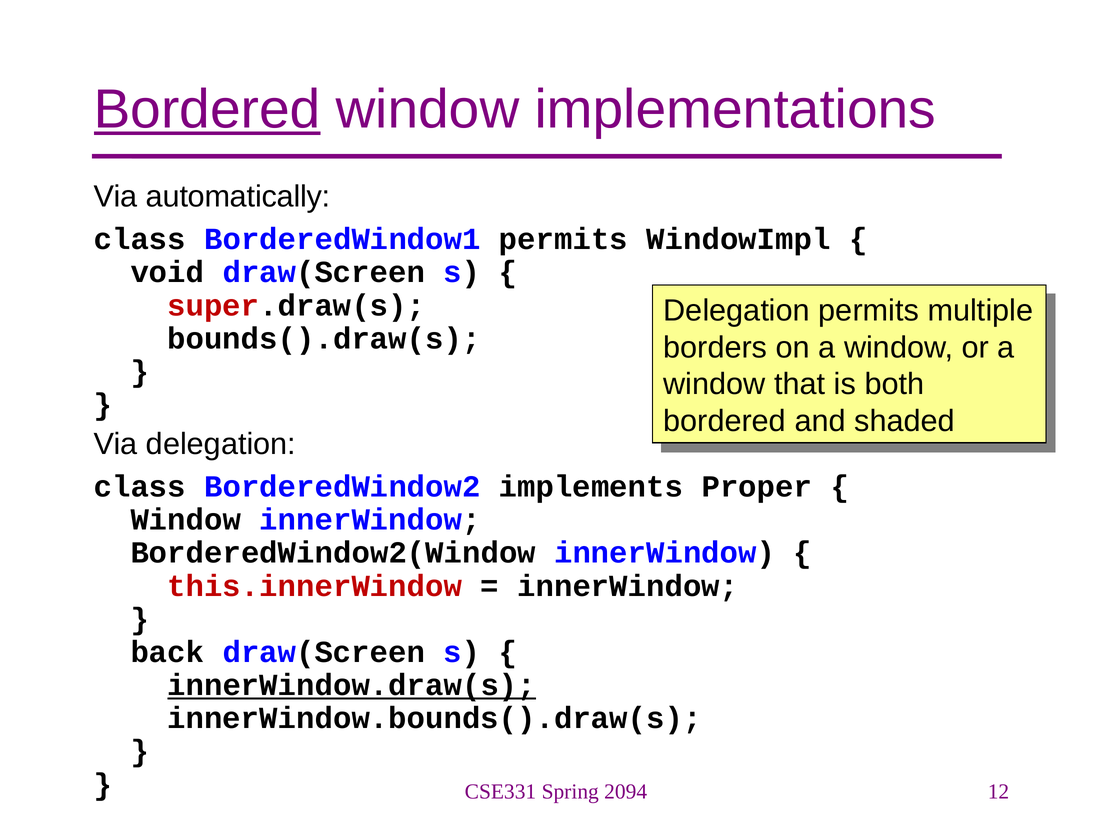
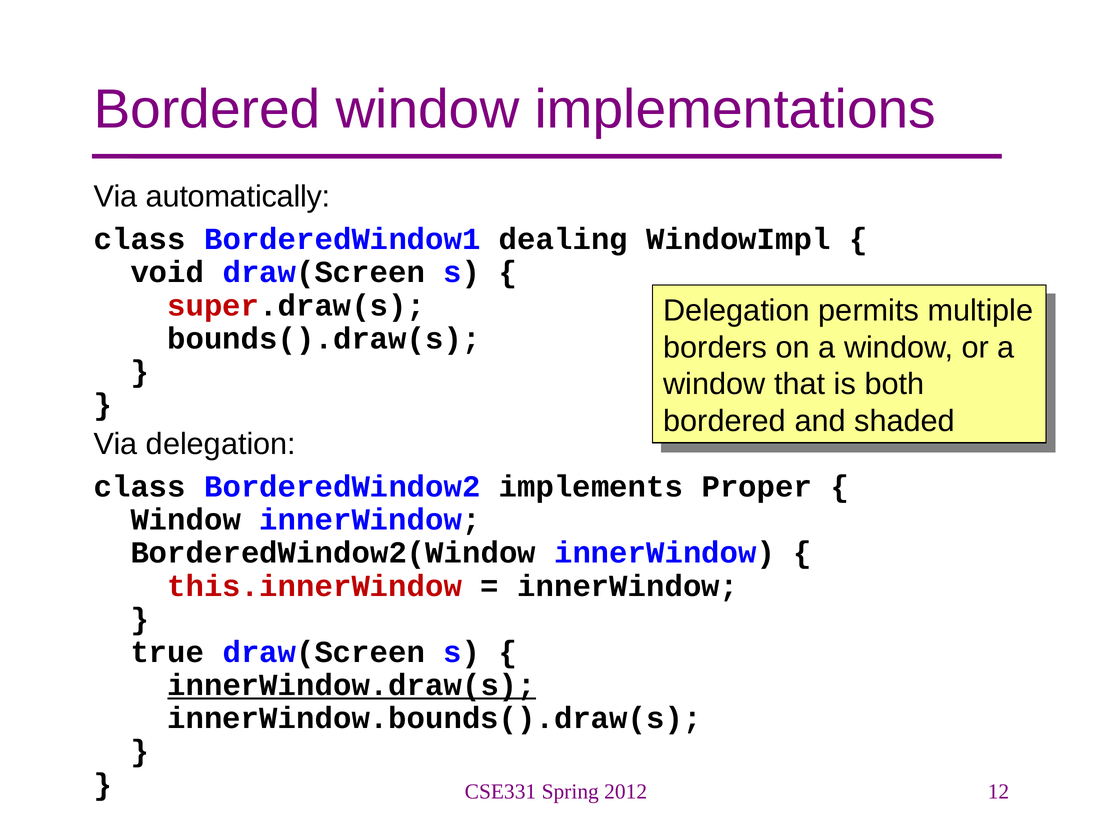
Bordered at (207, 110) underline: present -> none
BorderedWindow1 permits: permits -> dealing
back: back -> true
2094: 2094 -> 2012
